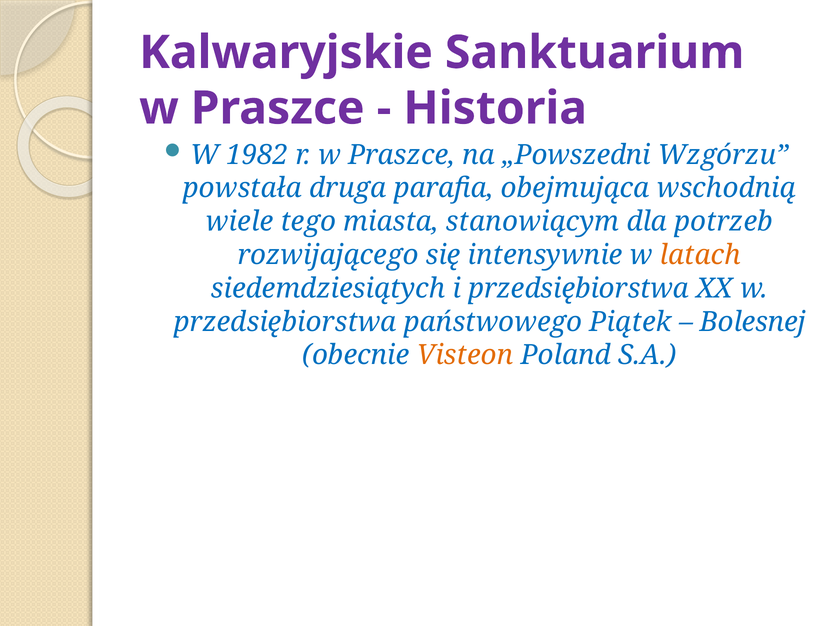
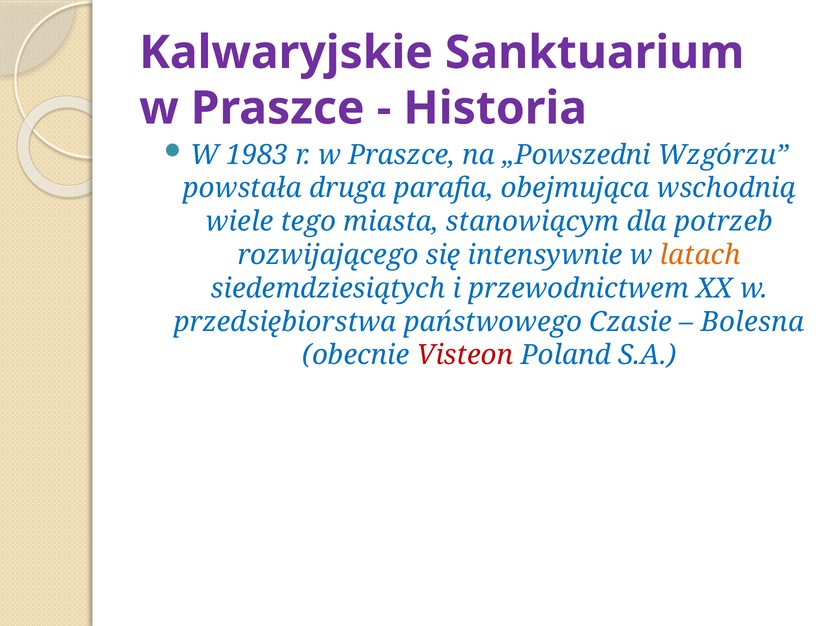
1982: 1982 -> 1983
i przedsiębiorstwa: przedsiębiorstwa -> przewodnictwem
Piątek: Piątek -> Czasie
Bolesnej: Bolesnej -> Bolesna
Visteon colour: orange -> red
